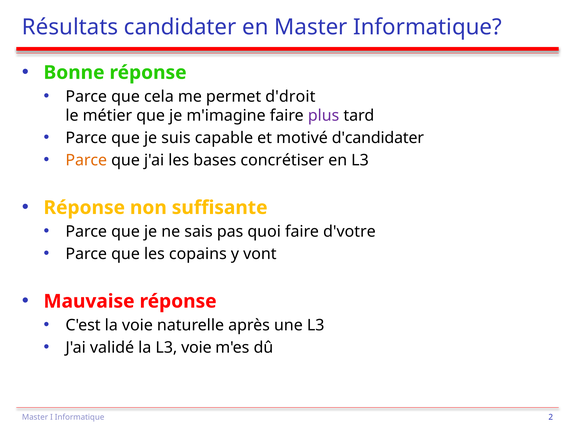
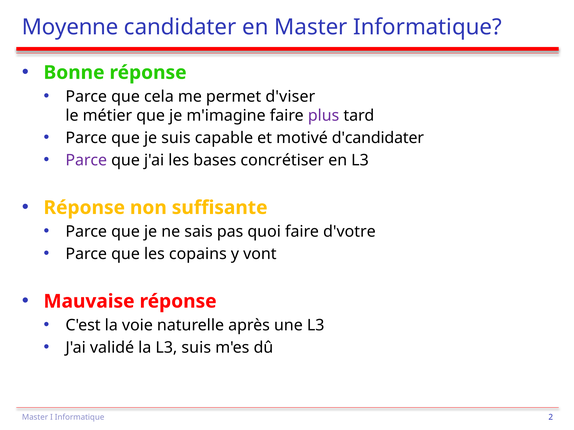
Résultats: Résultats -> Moyenne
d'droit: d'droit -> d'viser
Parce at (86, 160) colour: orange -> purple
L3 voie: voie -> suis
